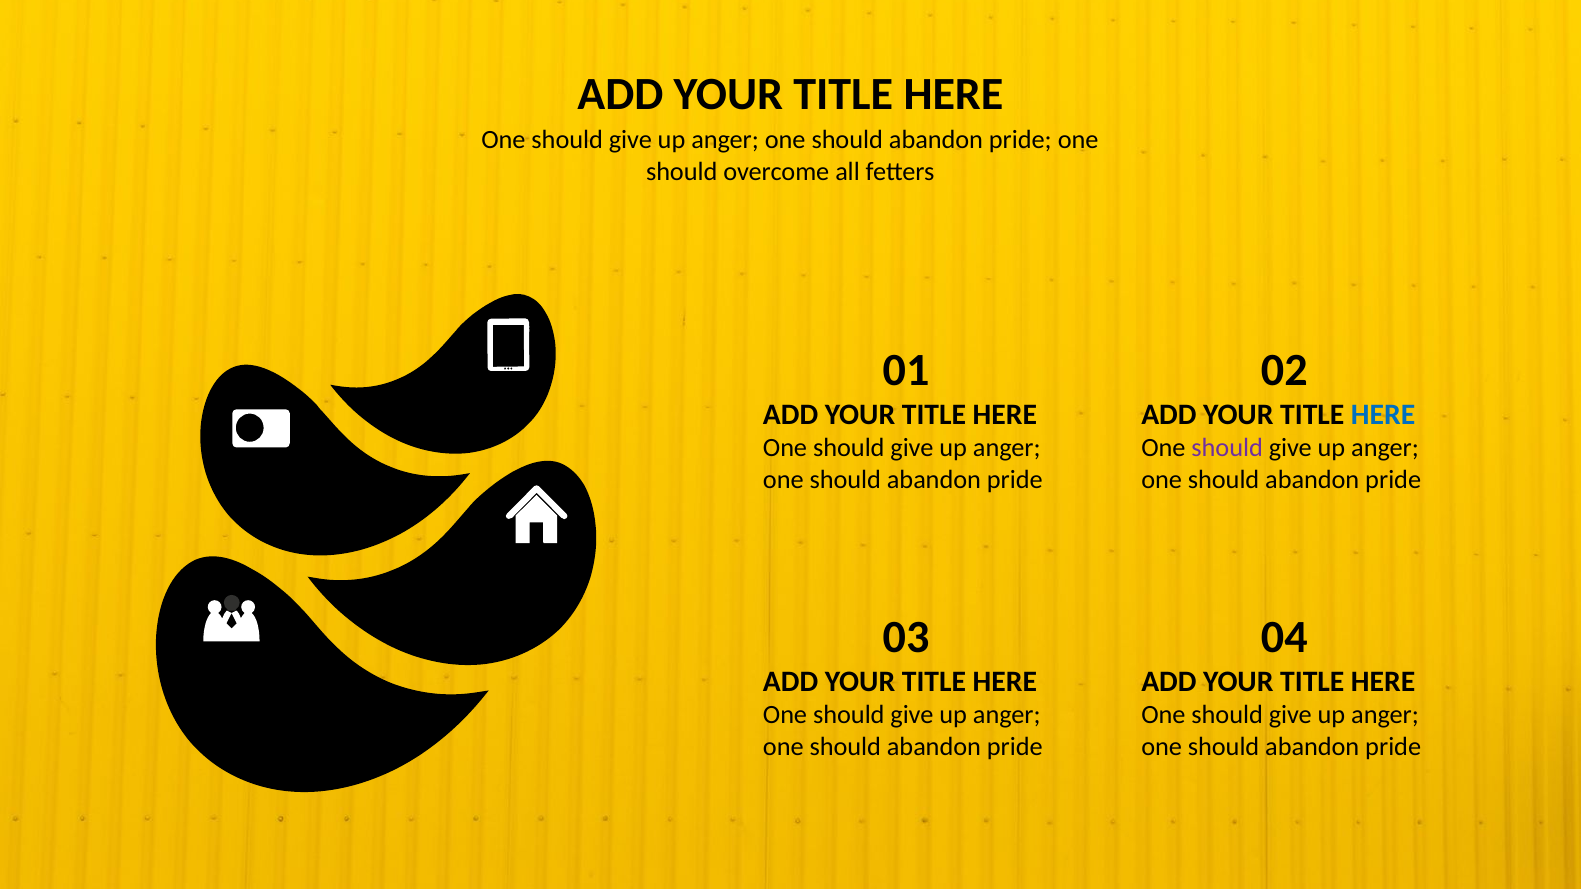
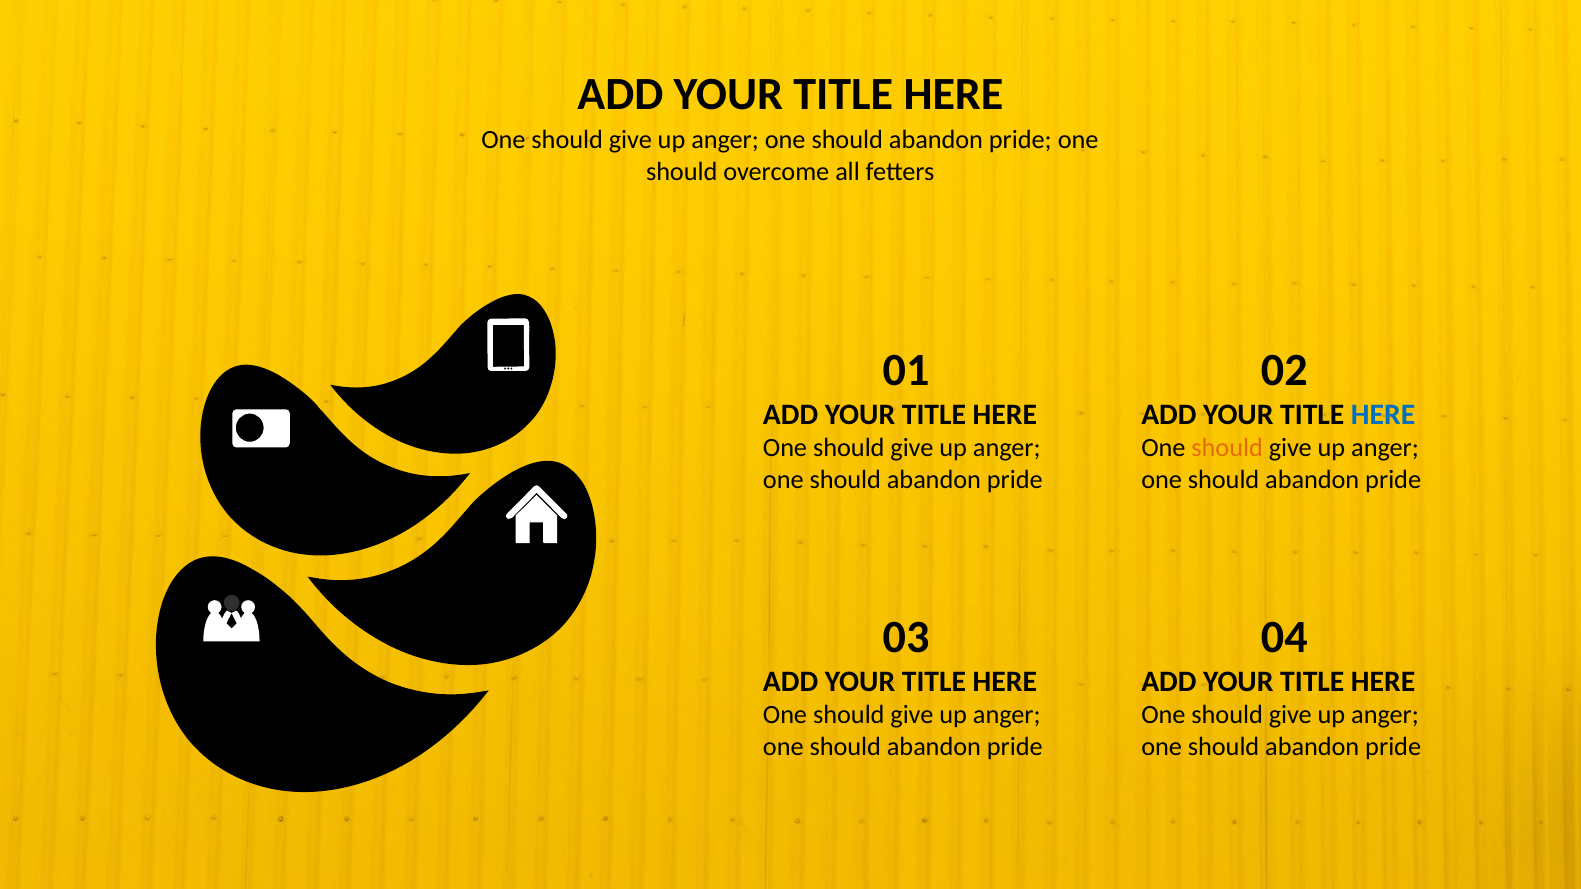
should at (1227, 448) colour: purple -> orange
